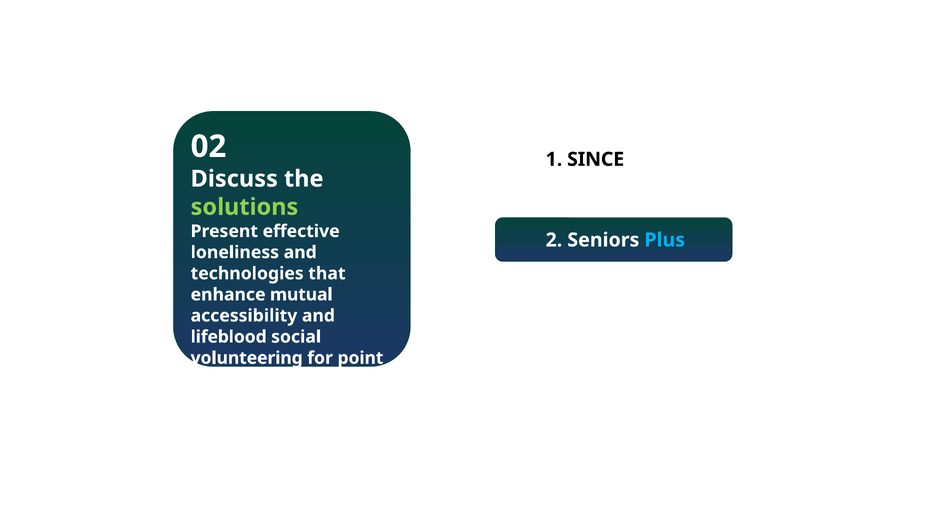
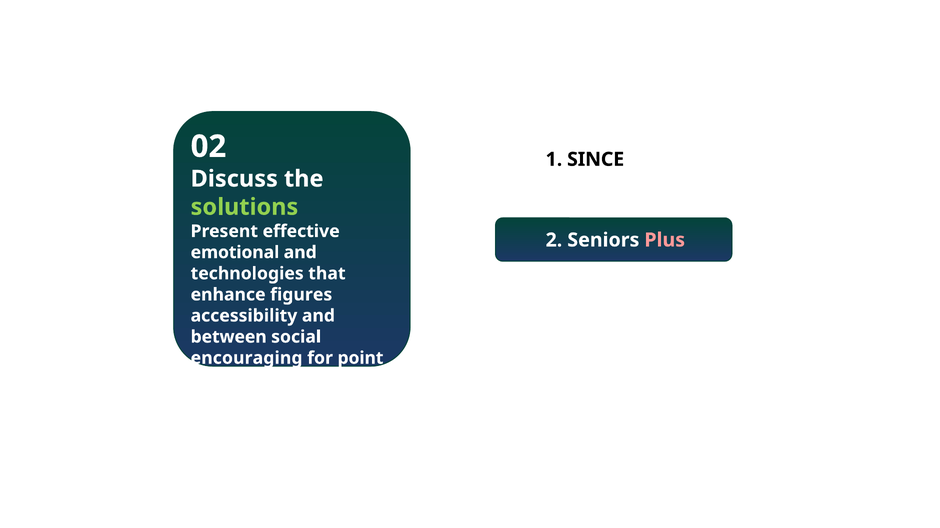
Plus colour: light blue -> pink
loneliness: loneliness -> emotional
mutual: mutual -> figures
lifeblood: lifeblood -> between
volunteering: volunteering -> encouraging
